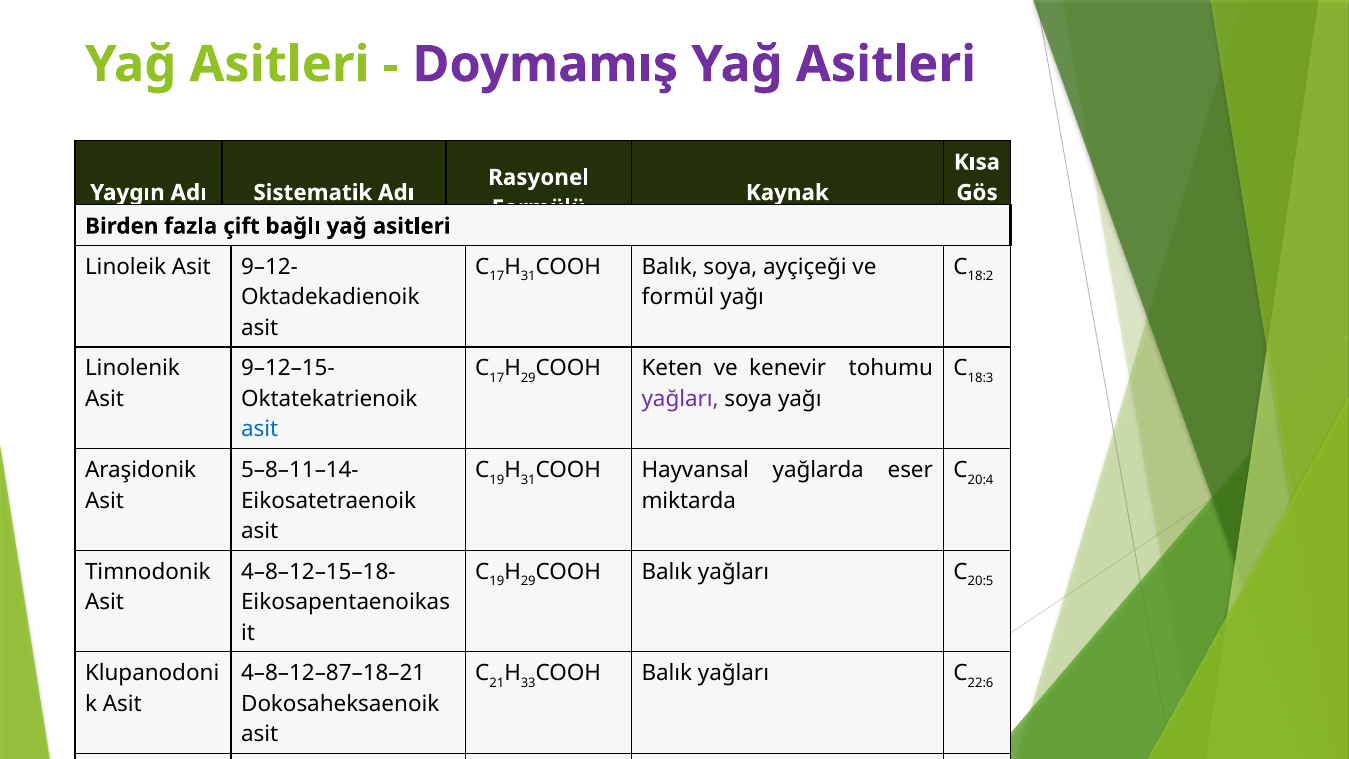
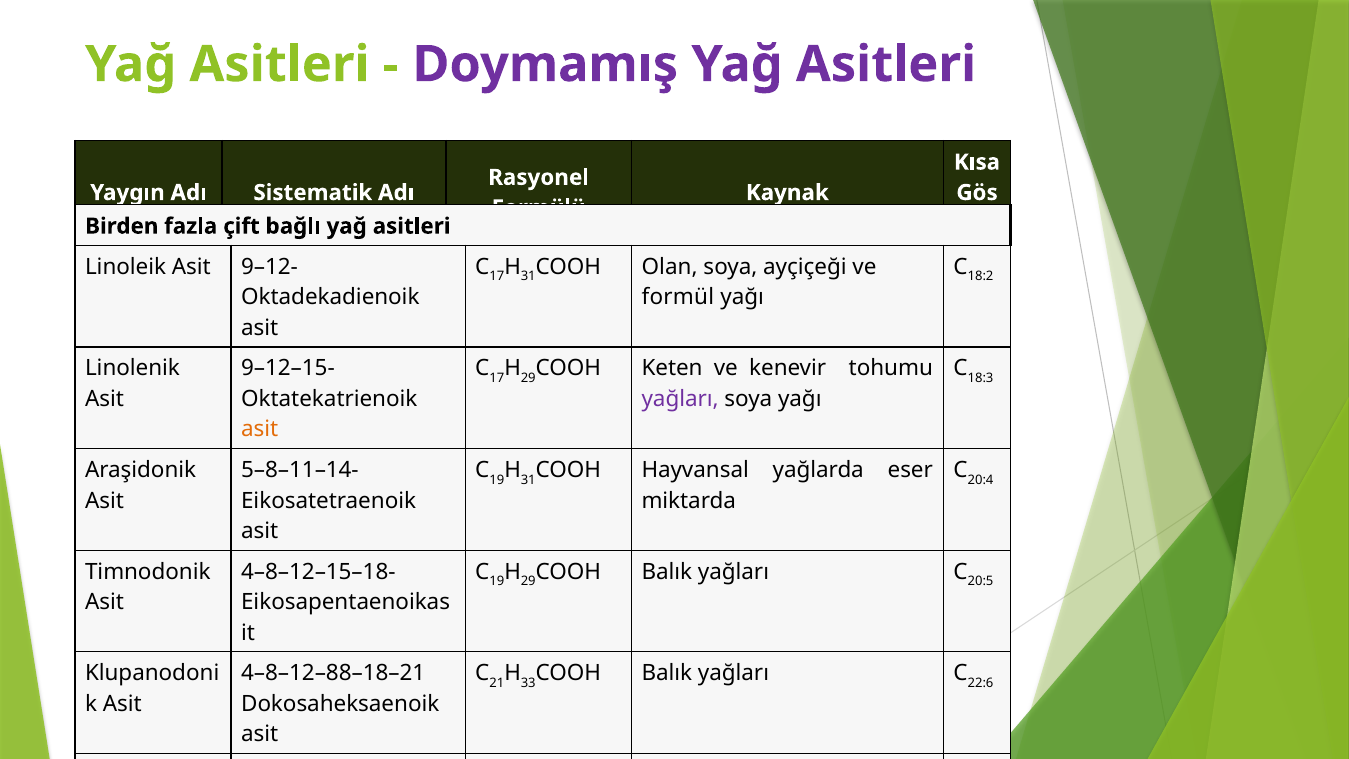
Balık at (670, 267): Balık -> Olan
asit at (260, 429) colour: blue -> orange
4–8–12–87–18–21: 4–8–12–87–18–21 -> 4–8–12–88–18–21
